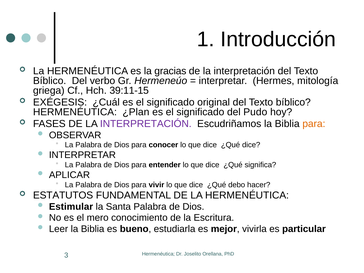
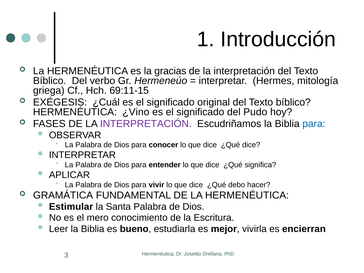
39:11-15: 39:11-15 -> 69:11-15
¿Plan: ¿Plan -> ¿Vino
para at (314, 124) colour: orange -> blue
ESTATUTOS: ESTATUTOS -> GRAMÁTICA
particular: particular -> encierran
